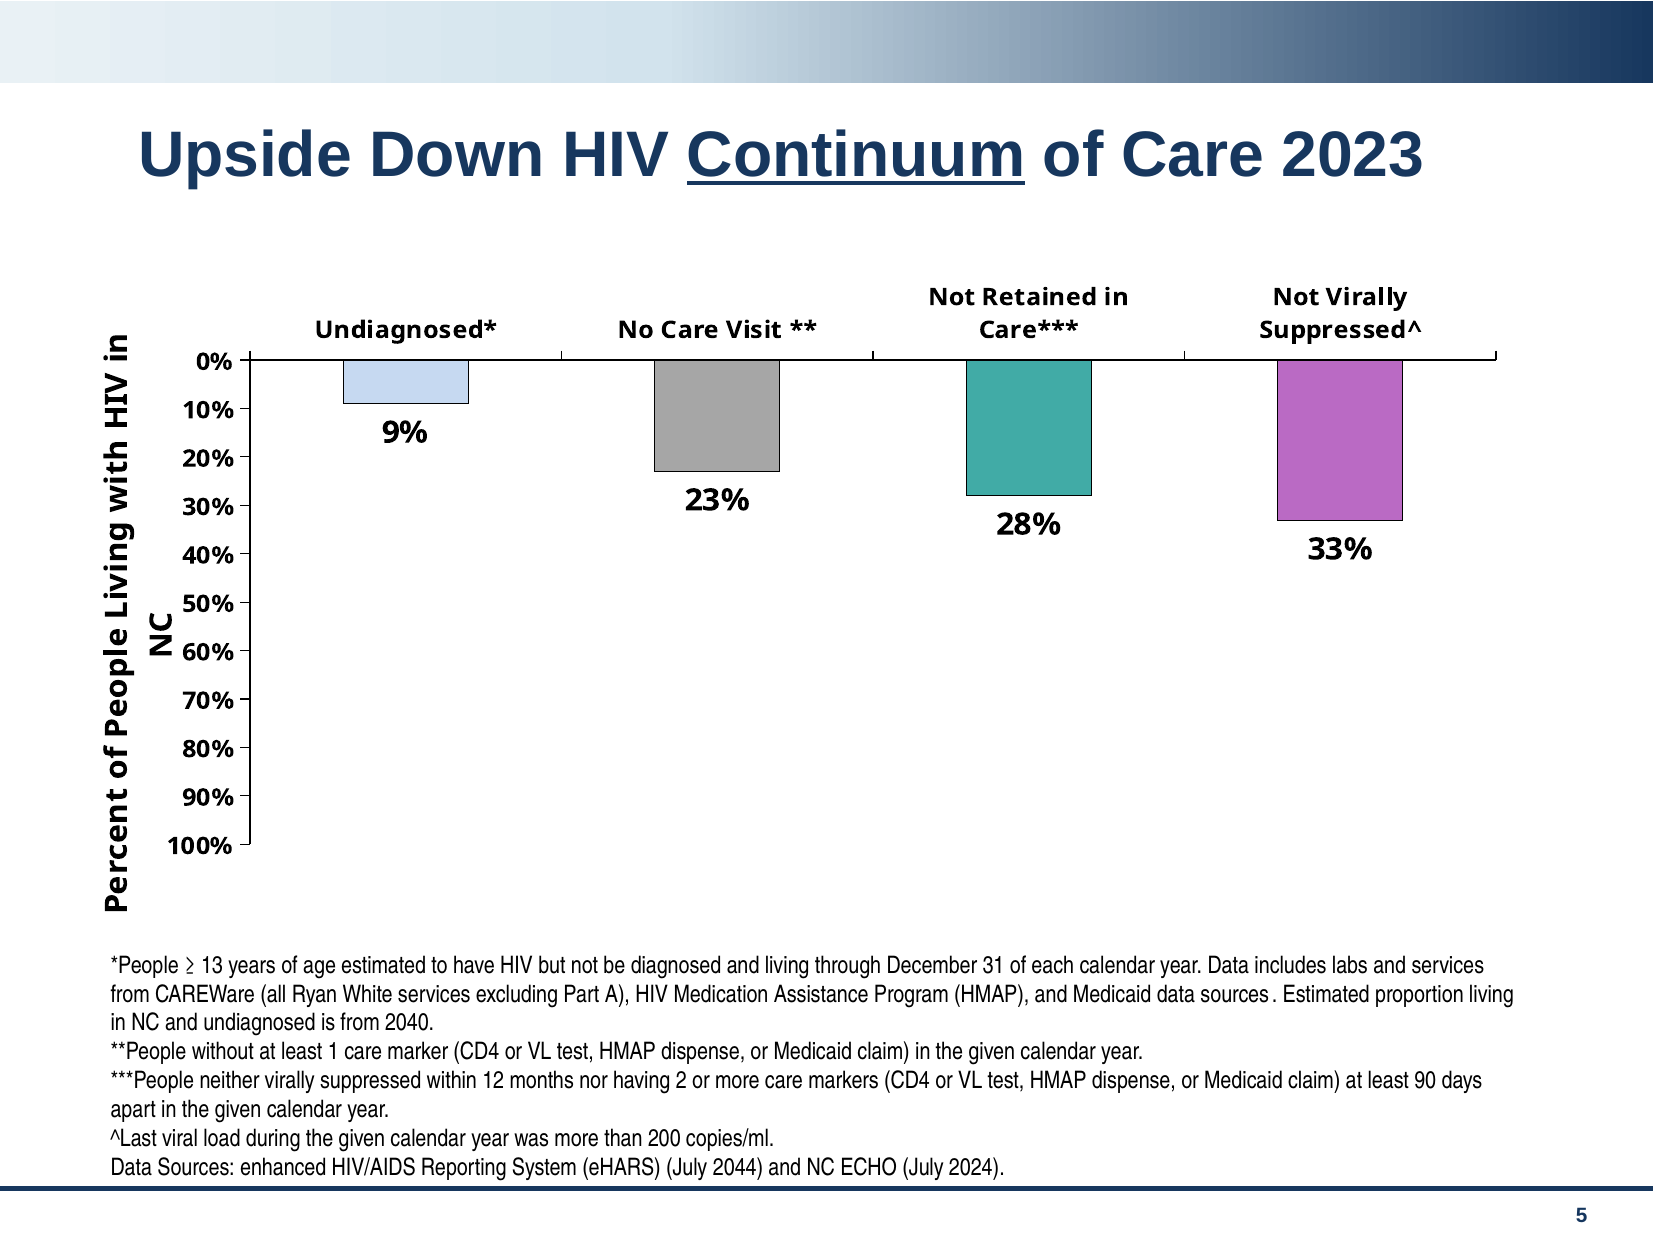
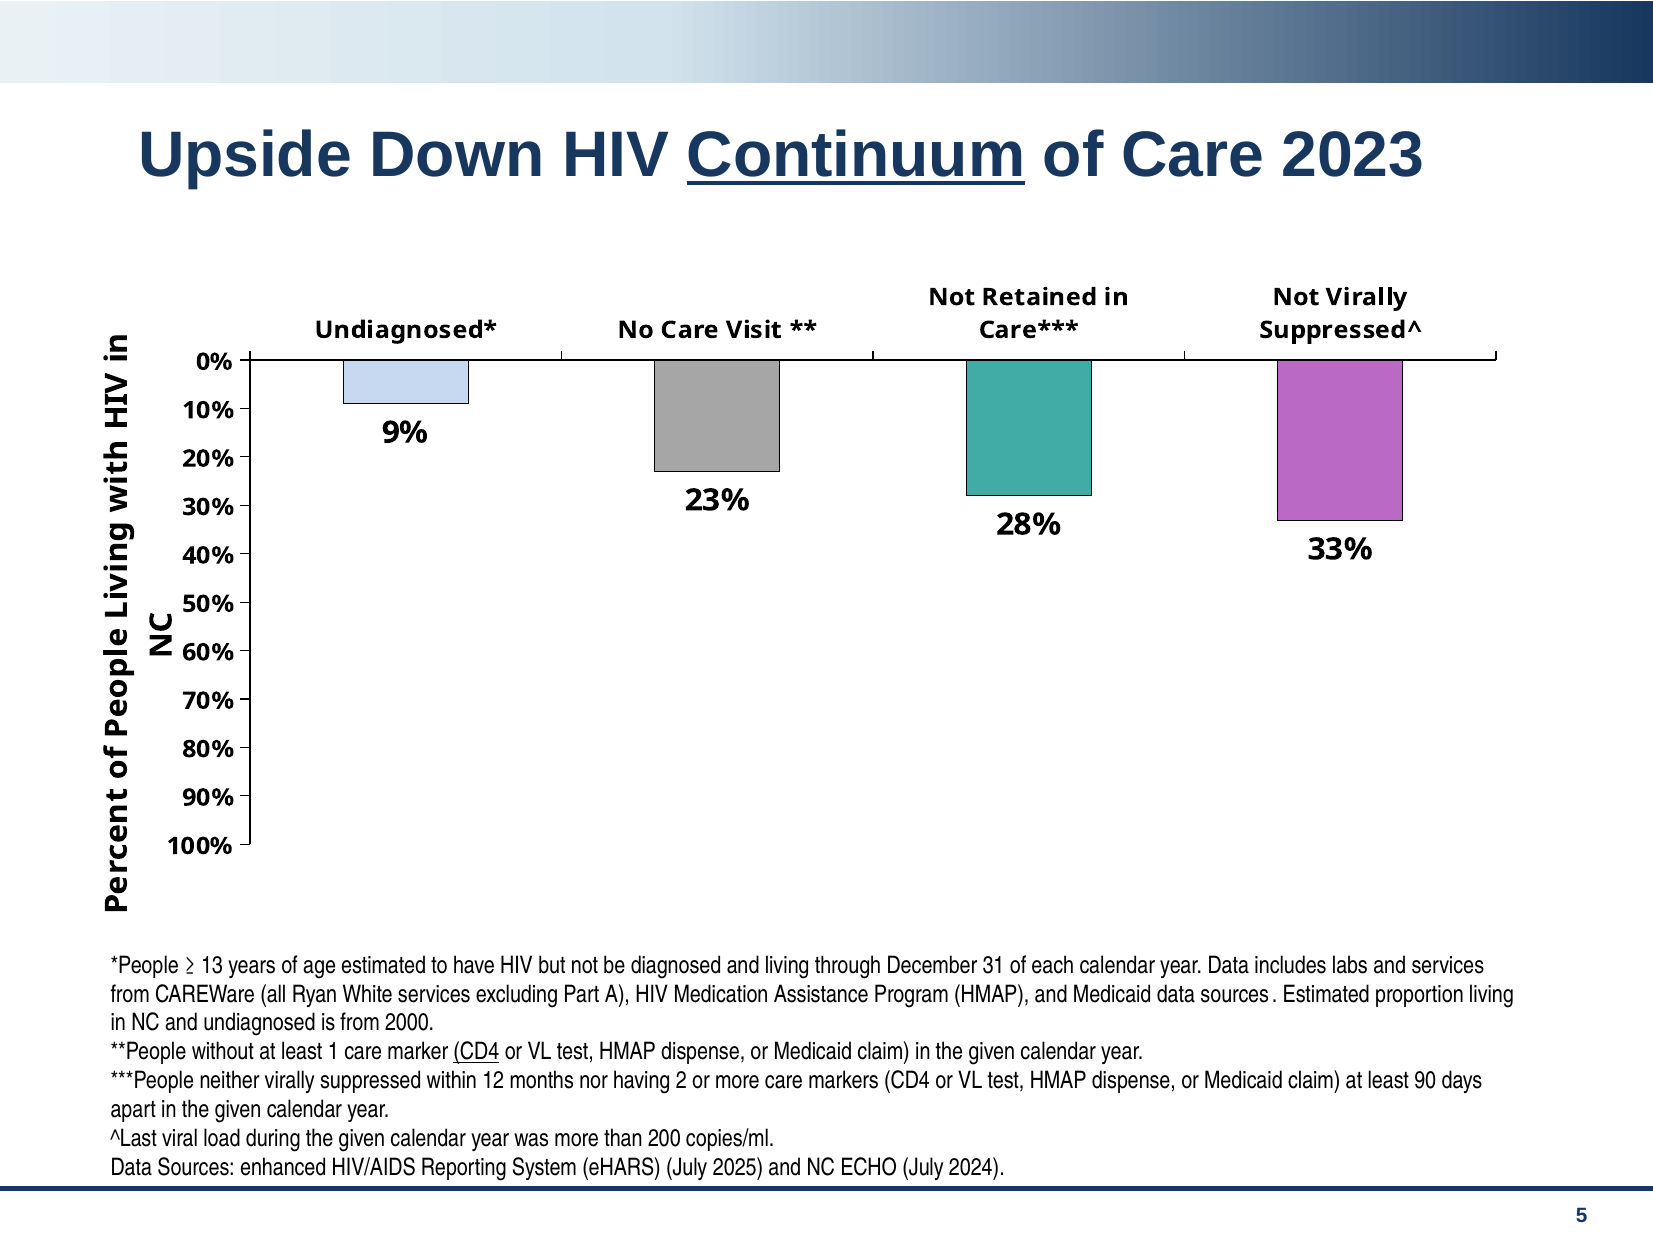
2040: 2040 -> 2000
CD4 at (476, 1052) underline: none -> present
2044: 2044 -> 2025
